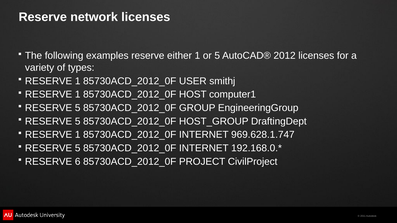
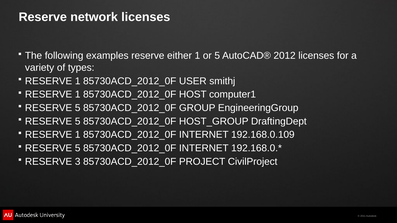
969.628.1.747: 969.628.1.747 -> 192.168.0.109
6: 6 -> 3
